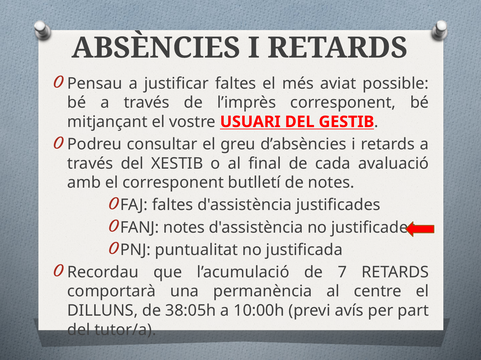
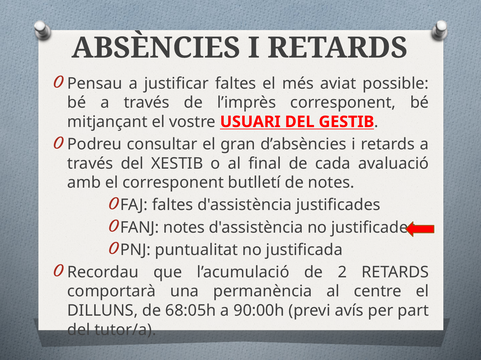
greu: greu -> gran
7: 7 -> 2
38:05h: 38:05h -> 68:05h
10:00h: 10:00h -> 90:00h
